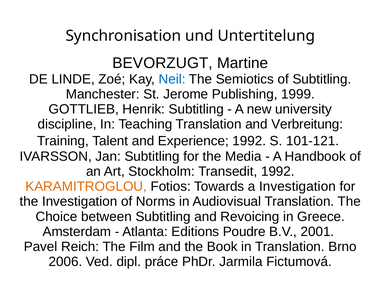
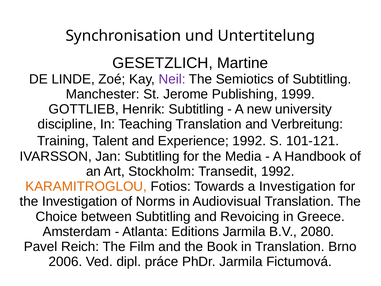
BEVORZUGT: BEVORZUGT -> GESETZLICH
Neil colour: blue -> purple
Editions Poudre: Poudre -> Jarmila
2001: 2001 -> 2080
